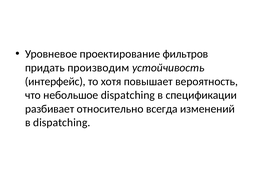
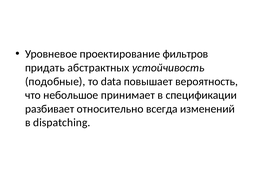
производим: производим -> абстрактных
интерфейс: интерфейс -> подобные
хотя: хотя -> data
небольшое dispatching: dispatching -> принимает
